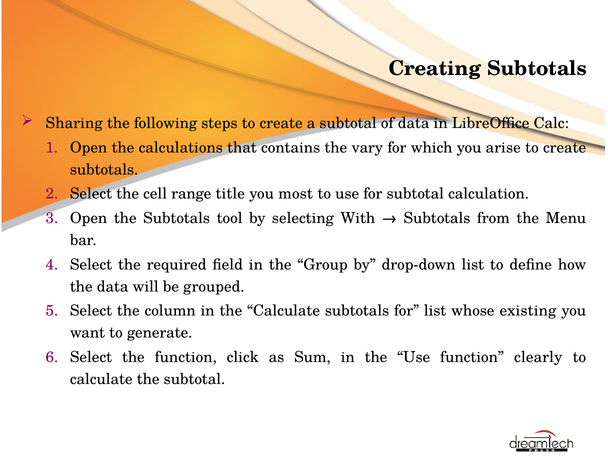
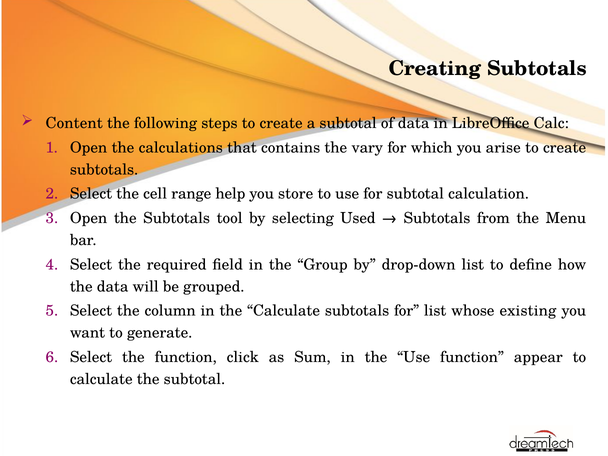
Sharing: Sharing -> Content
title: title -> help
most: most -> store
With: With -> Used
clearly: clearly -> appear
